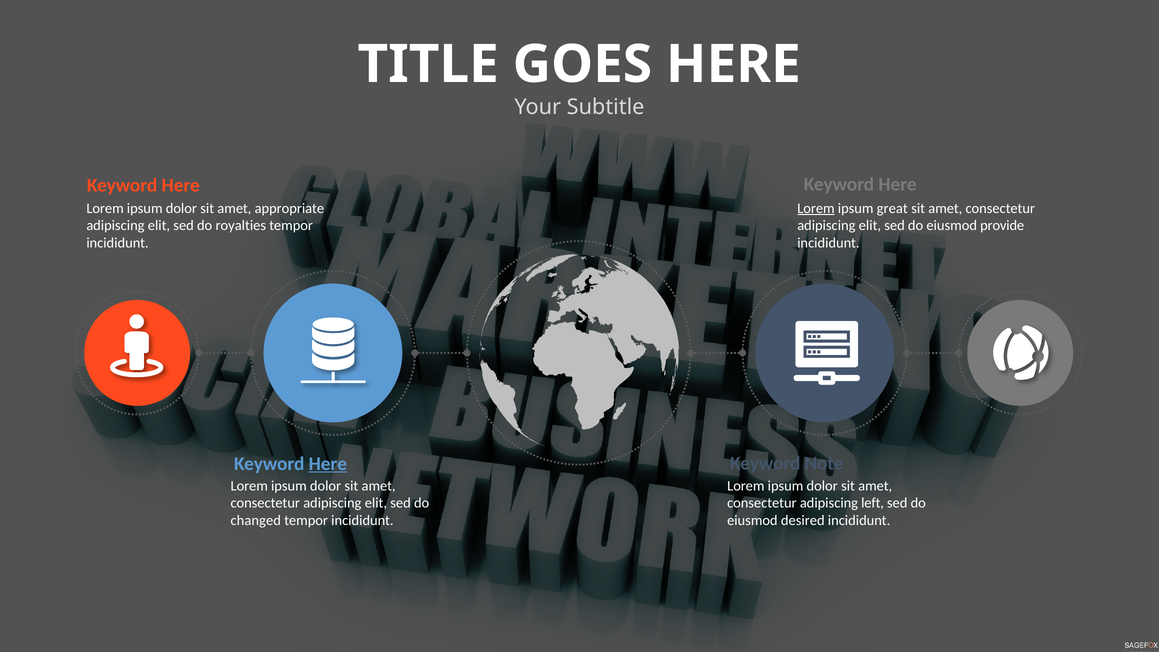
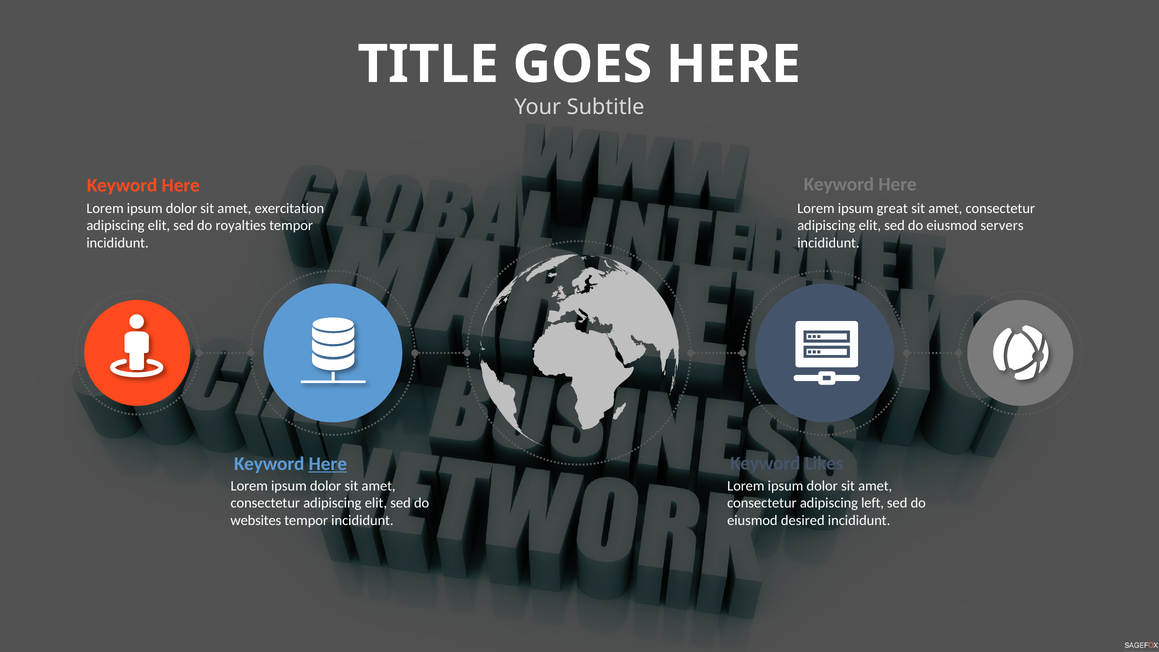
appropriate: appropriate -> exercitation
Lorem at (816, 208) underline: present -> none
provide: provide -> servers
Note: Note -> Likes
changed: changed -> websites
